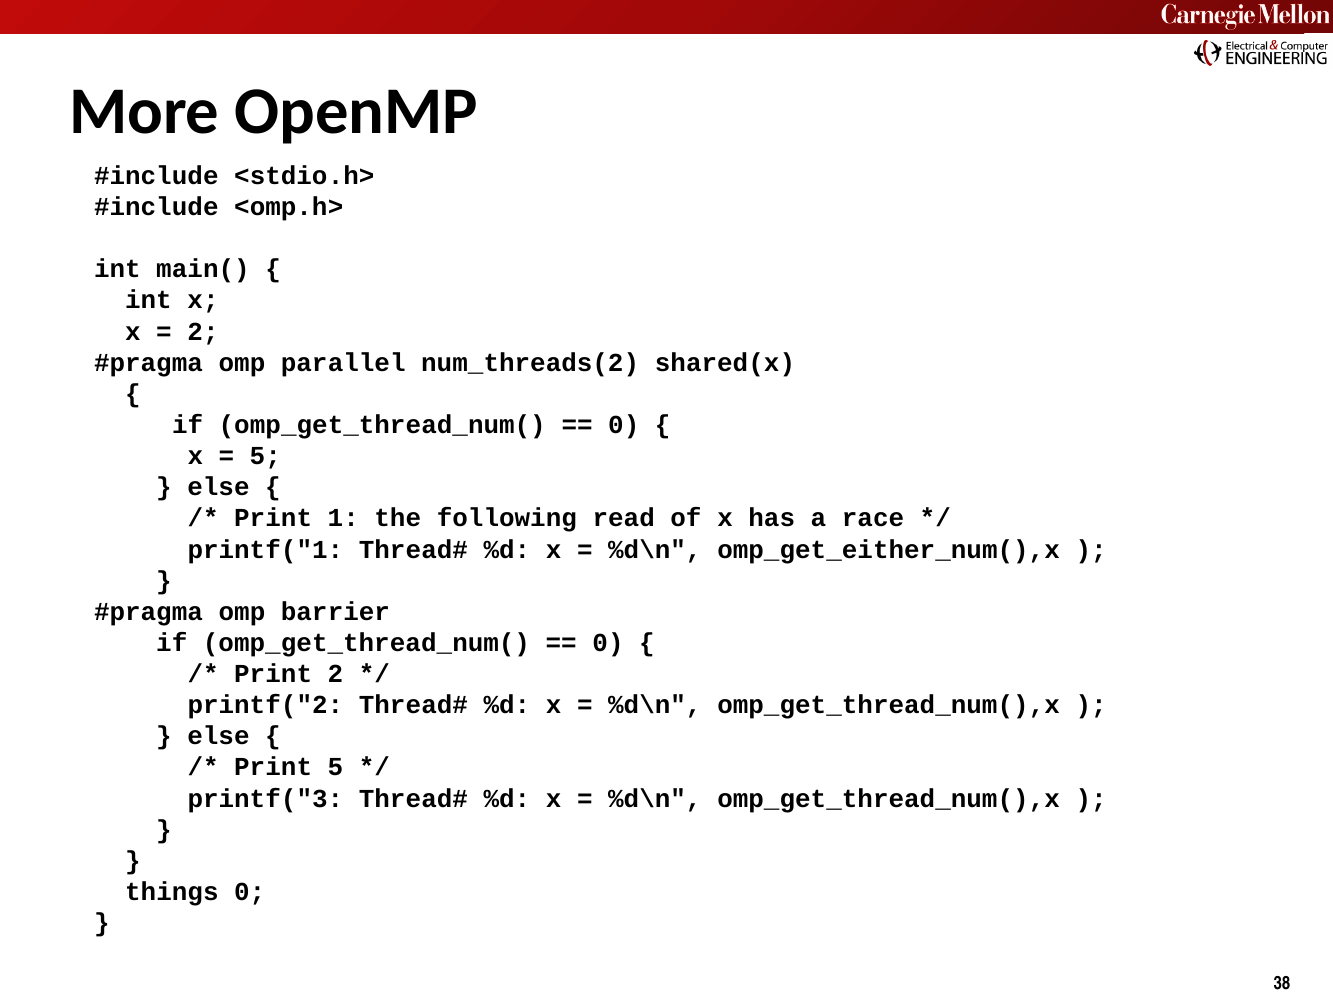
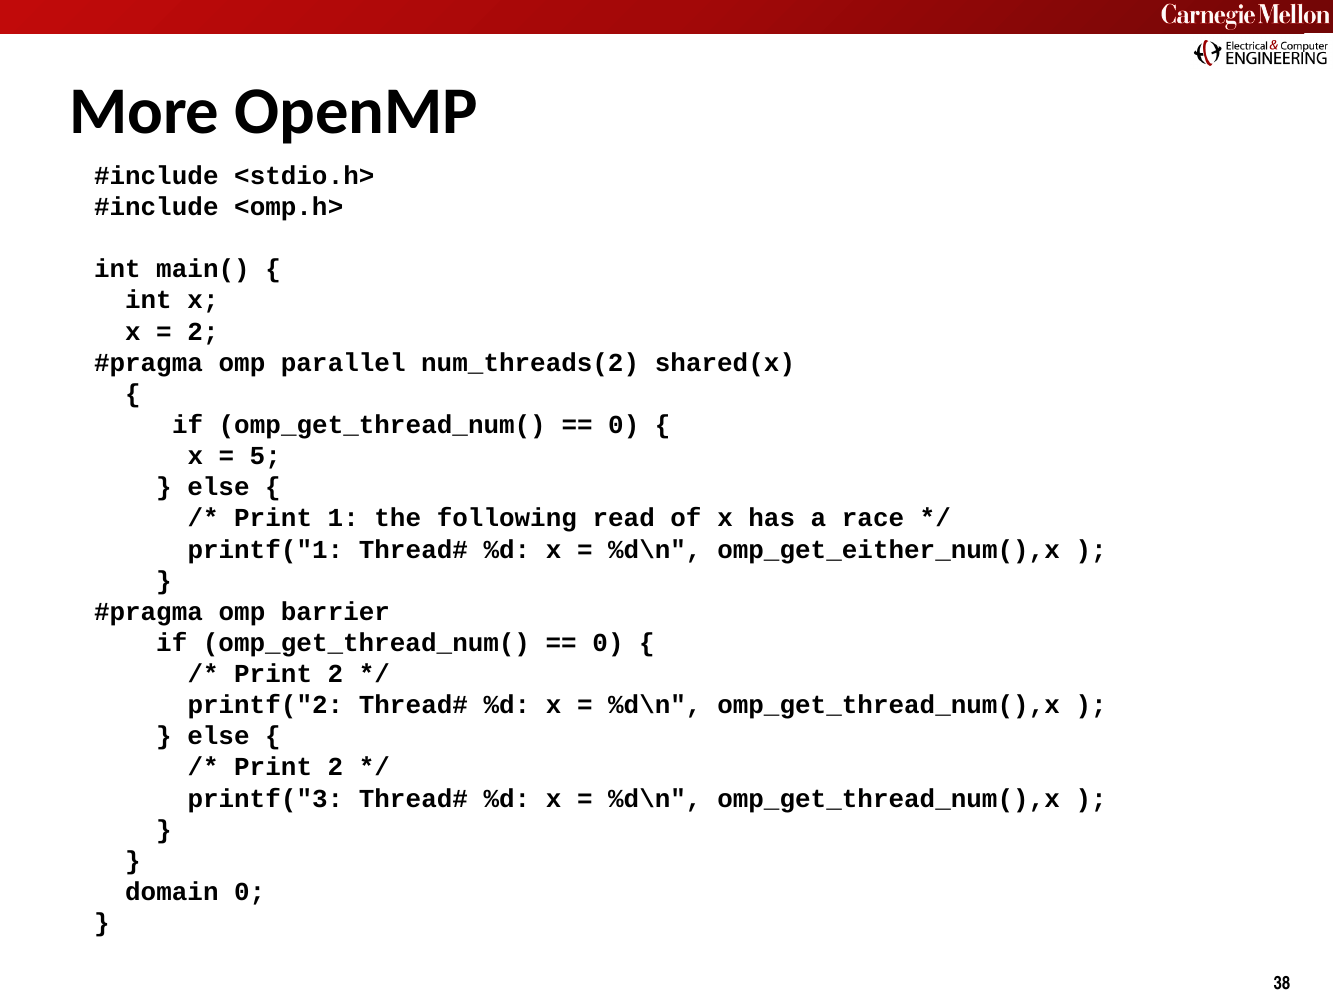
5 at (335, 767): 5 -> 2
things: things -> domain
